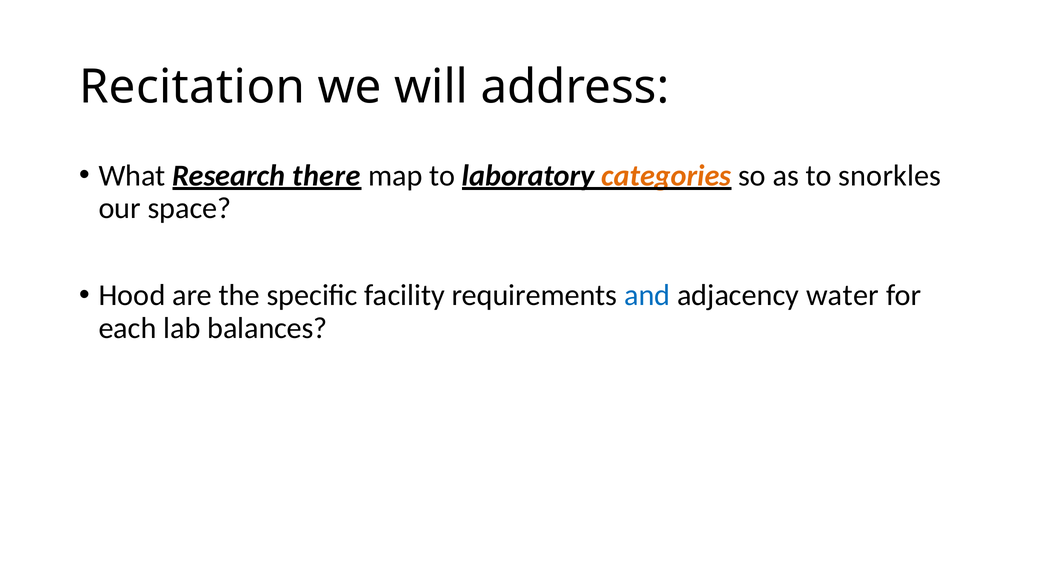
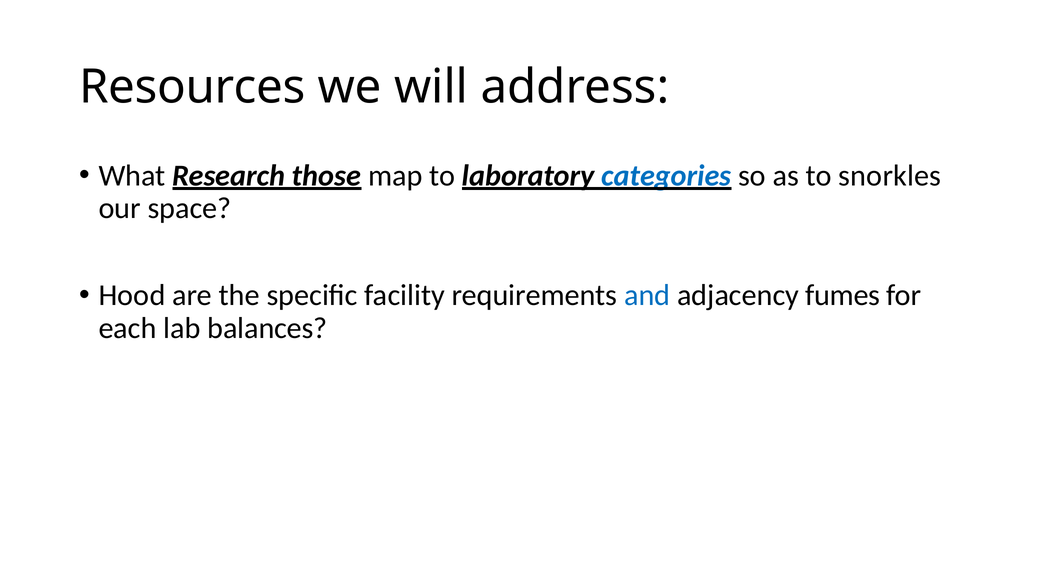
Recitation: Recitation -> Resources
there: there -> those
categories colour: orange -> blue
water: water -> fumes
